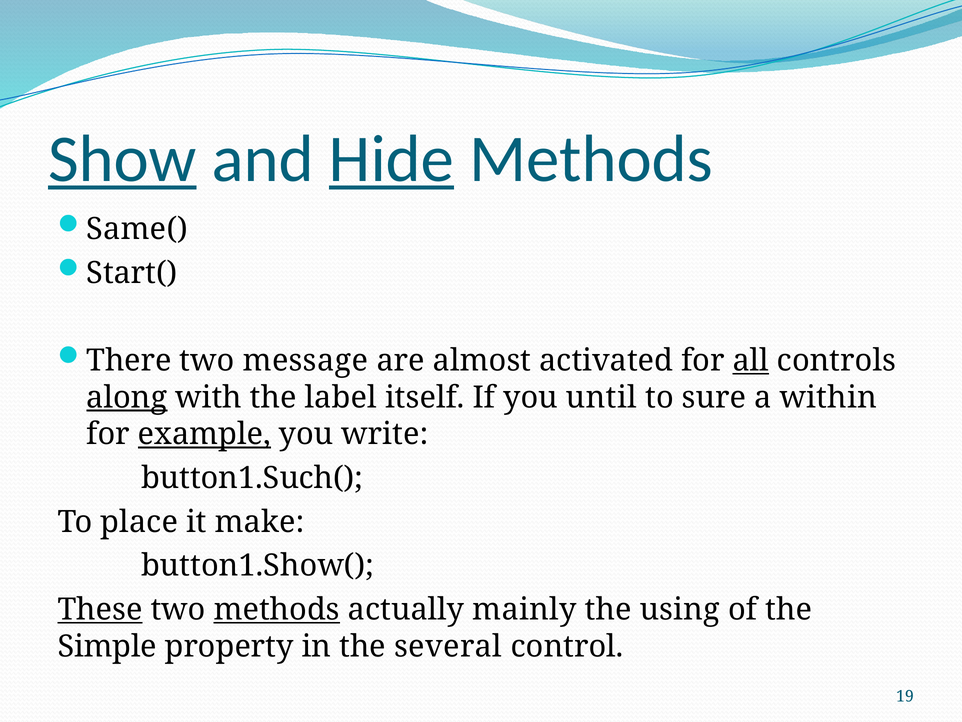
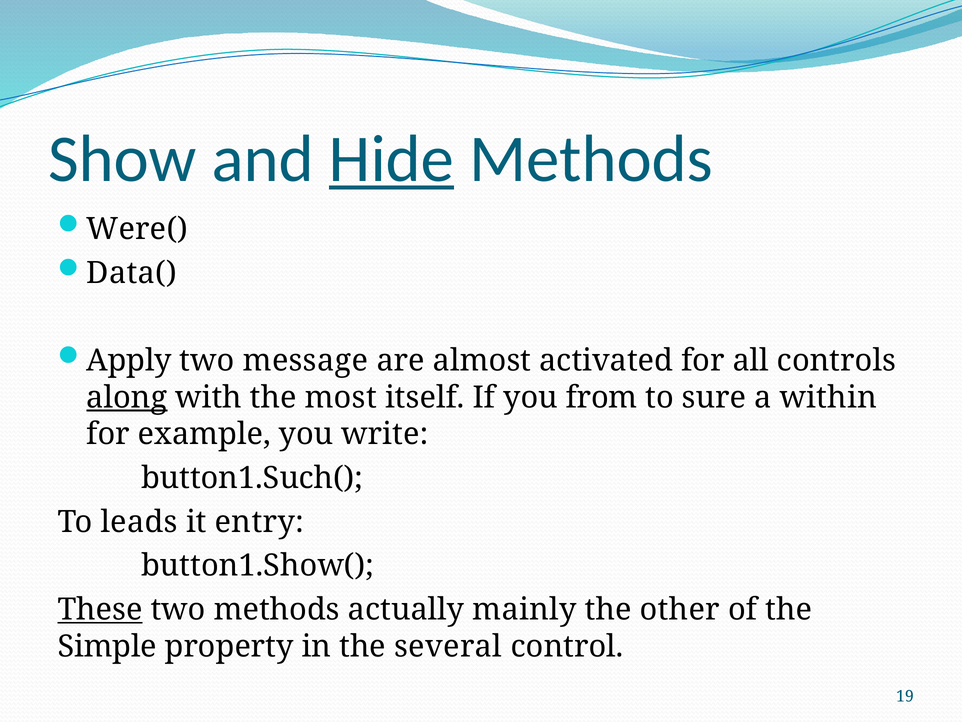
Show underline: present -> none
Same(: Same( -> Were(
Start(: Start( -> Data(
There: There -> Apply
all underline: present -> none
label: label -> most
until: until -> from
example underline: present -> none
place: place -> leads
make: make -> entry
methods at (277, 609) underline: present -> none
using: using -> other
